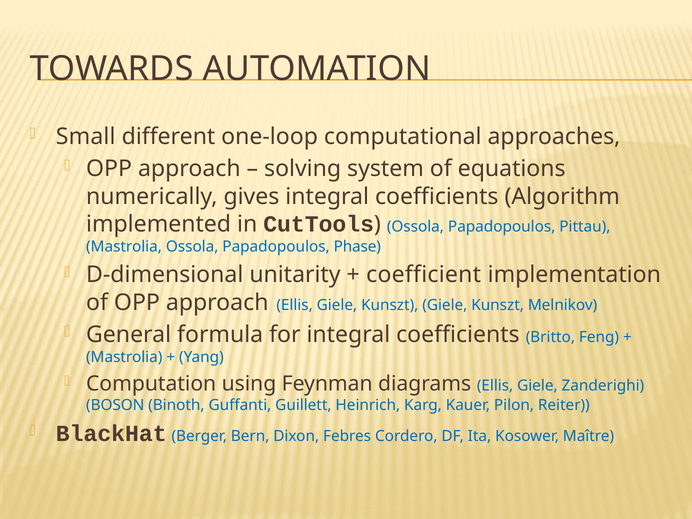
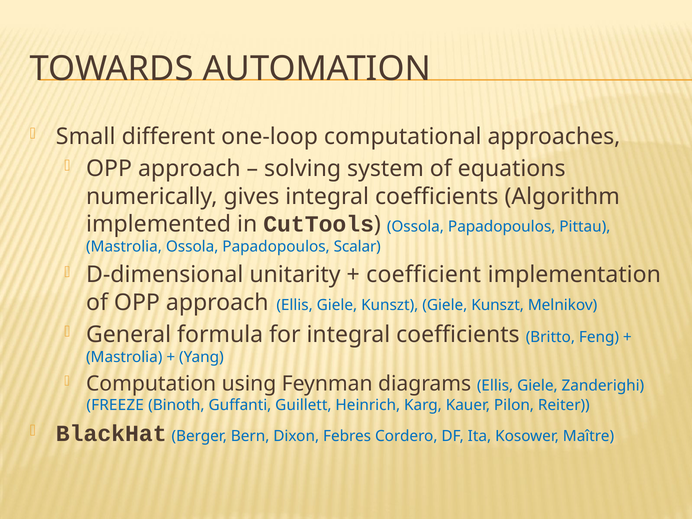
Phase: Phase -> Scalar
BOSON: BOSON -> FREEZE
